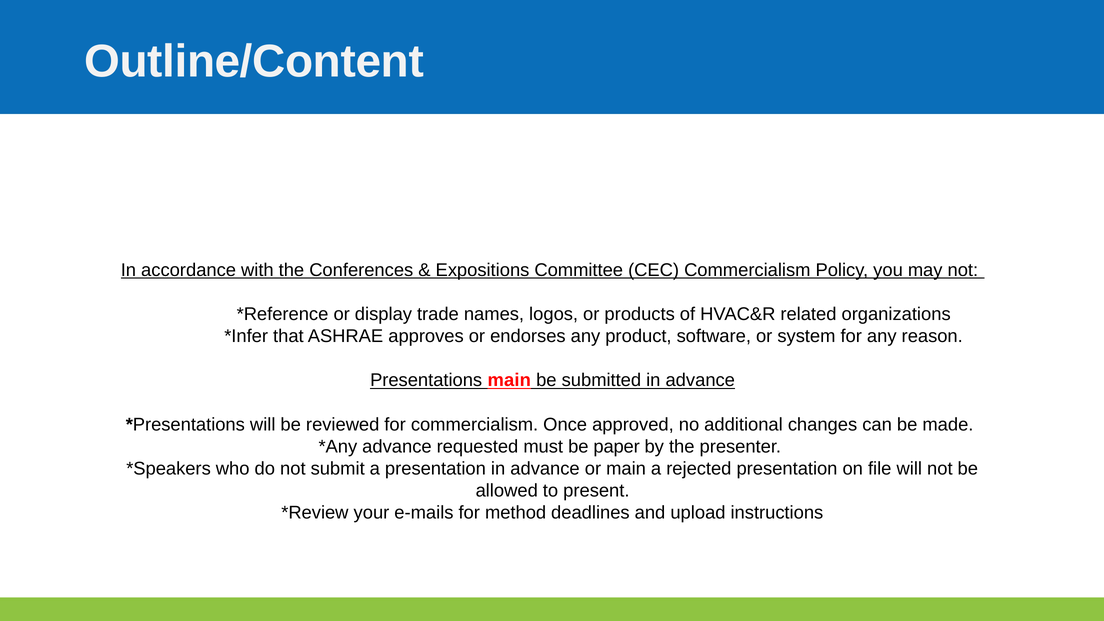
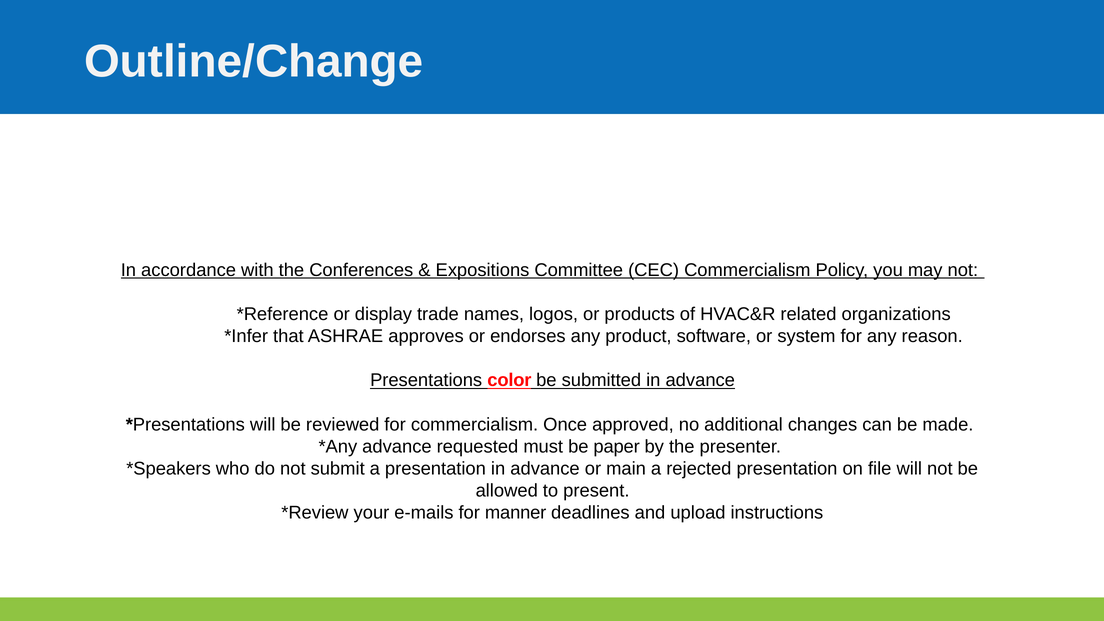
Outline/Content: Outline/Content -> Outline/Change
Presentations main: main -> color
method: method -> manner
